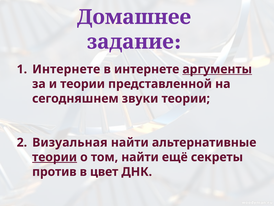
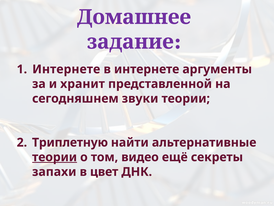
аргументы underline: present -> none
и теории: теории -> хранит
Визуальная: Визуальная -> Триплетную
том найти: найти -> видео
против: против -> запахи
